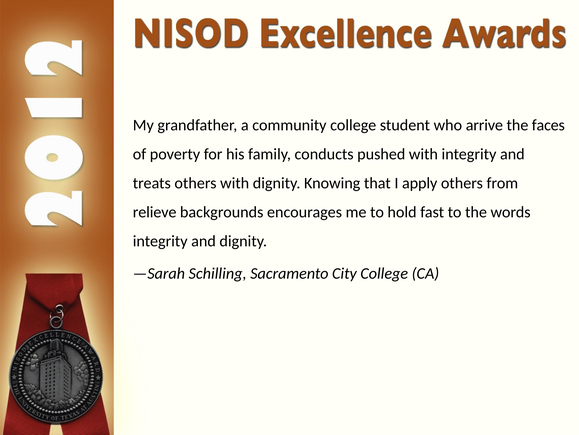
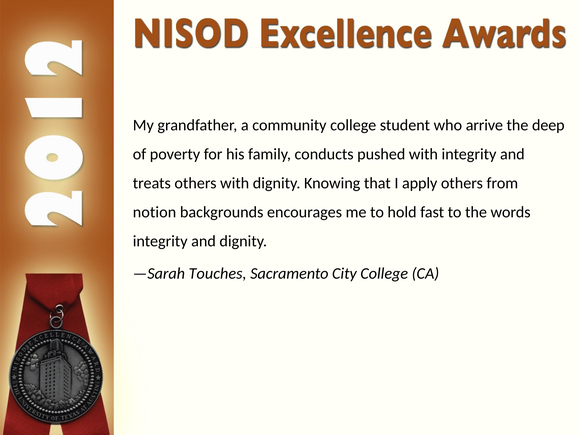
faces: faces -> deep
relieve: relieve -> notion
Schilling: Schilling -> Touches
